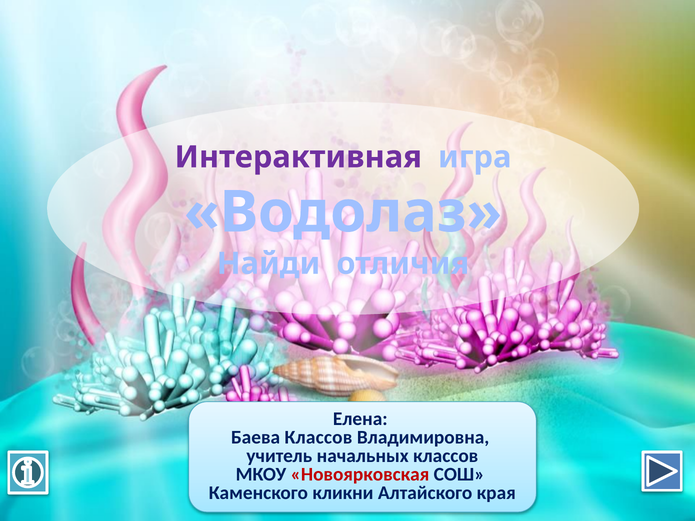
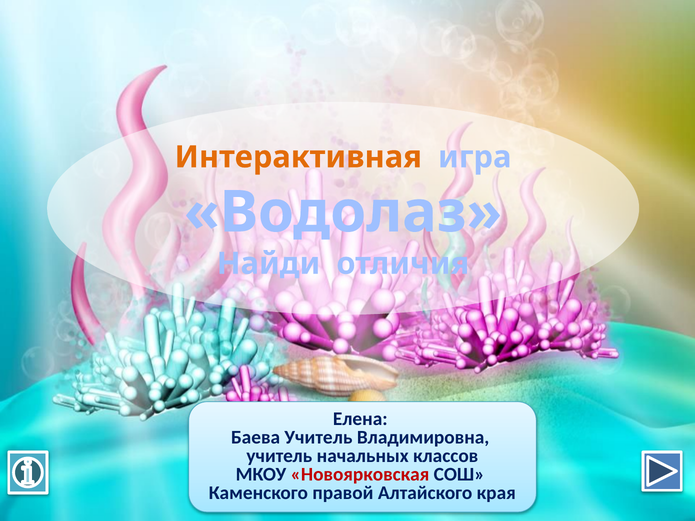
Интерактивная colour: purple -> orange
Баева Классов: Классов -> Учитель
кликни: кликни -> правой
